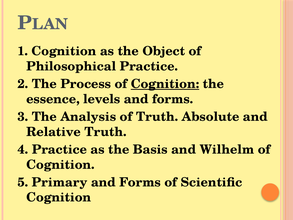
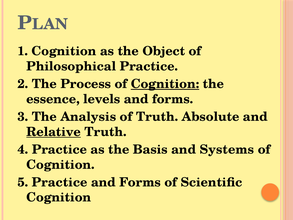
Relative underline: none -> present
Wilhelm: Wilhelm -> Systems
5 Primary: Primary -> Practice
